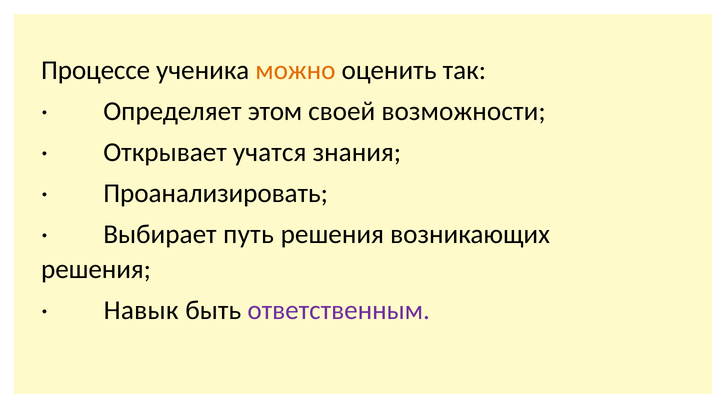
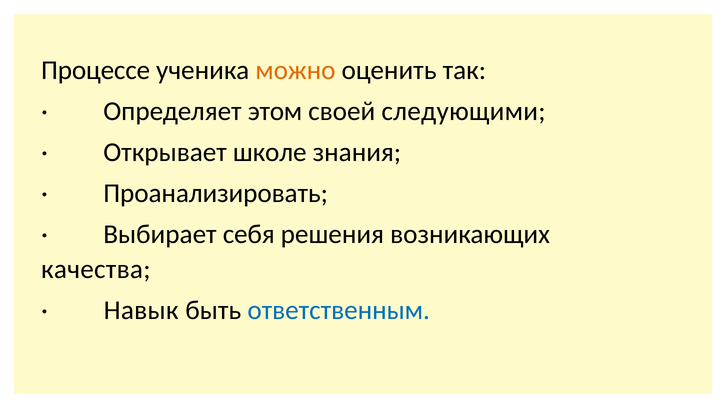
возможности: возможности -> следующими
учатся: учатся -> школе
путь: путь -> себя
решения at (96, 269): решения -> качества
ответственным colour: purple -> blue
